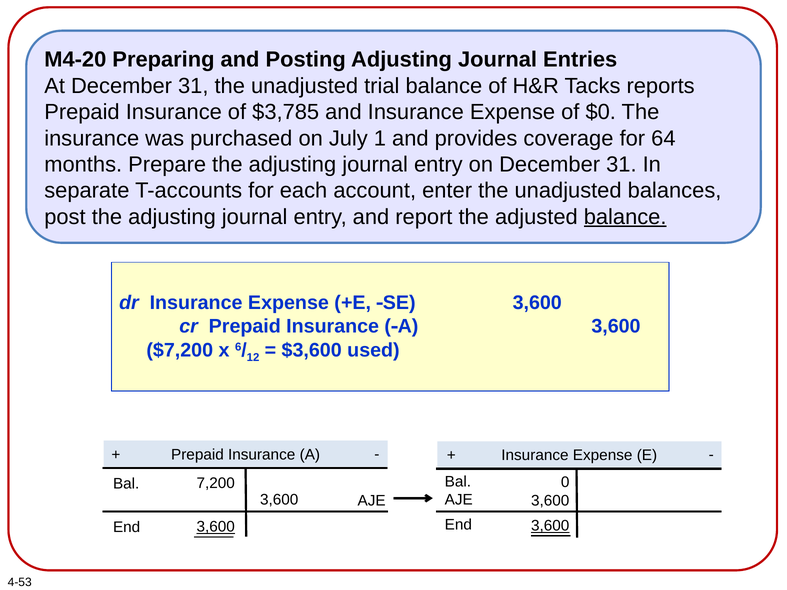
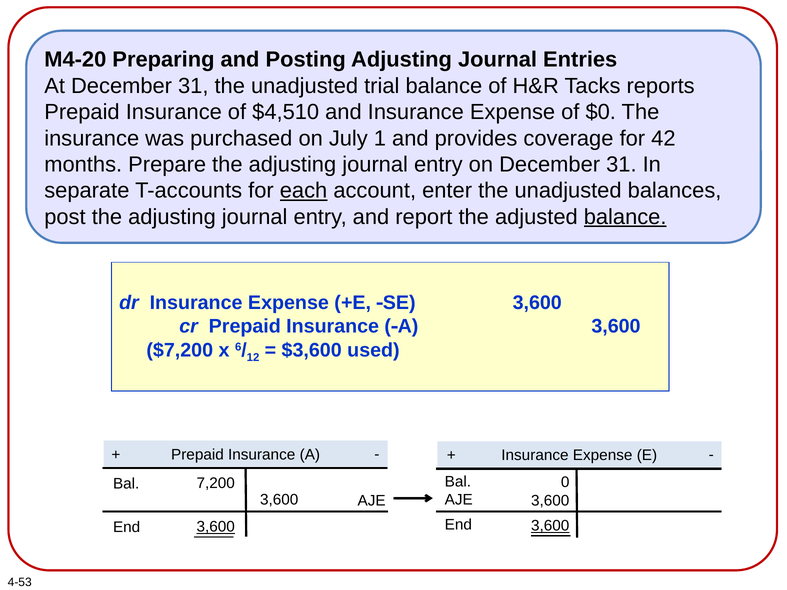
$3,785: $3,785 -> $4,510
64: 64 -> 42
each underline: none -> present
